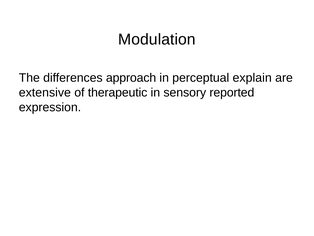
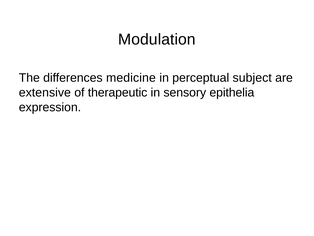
approach: approach -> medicine
explain: explain -> subject
reported: reported -> epithelia
